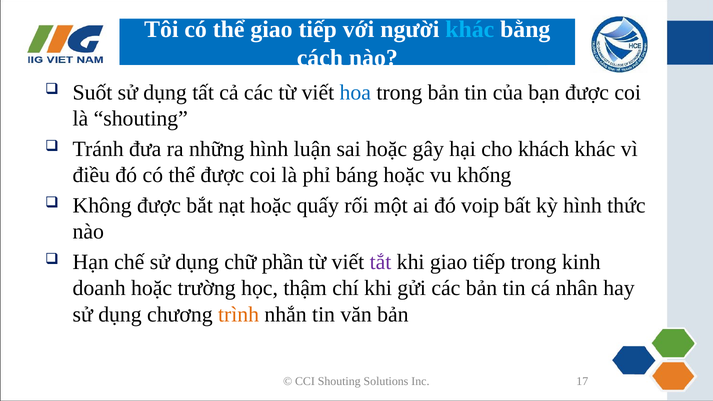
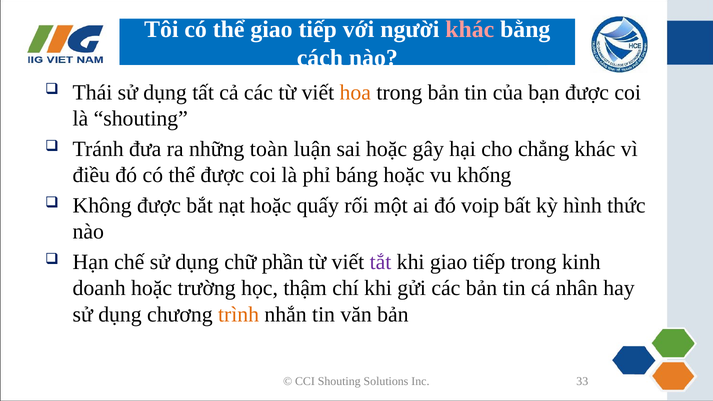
khác at (470, 29) colour: light blue -> pink
Suốt: Suốt -> Thái
hoa colour: blue -> orange
những hình: hình -> toàn
khách: khách -> chẳng
17: 17 -> 33
